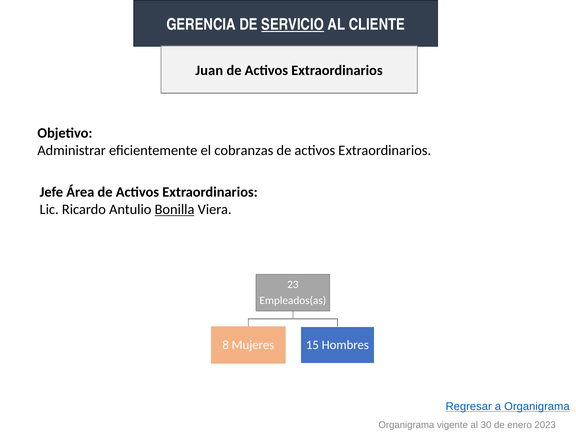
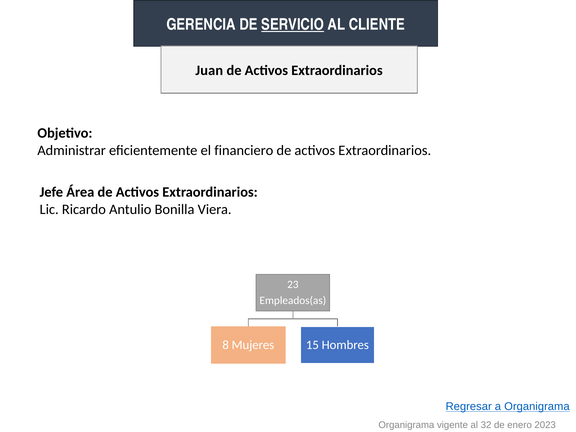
cobranzas: cobranzas -> financiero
Bonilla underline: present -> none
30: 30 -> 32
